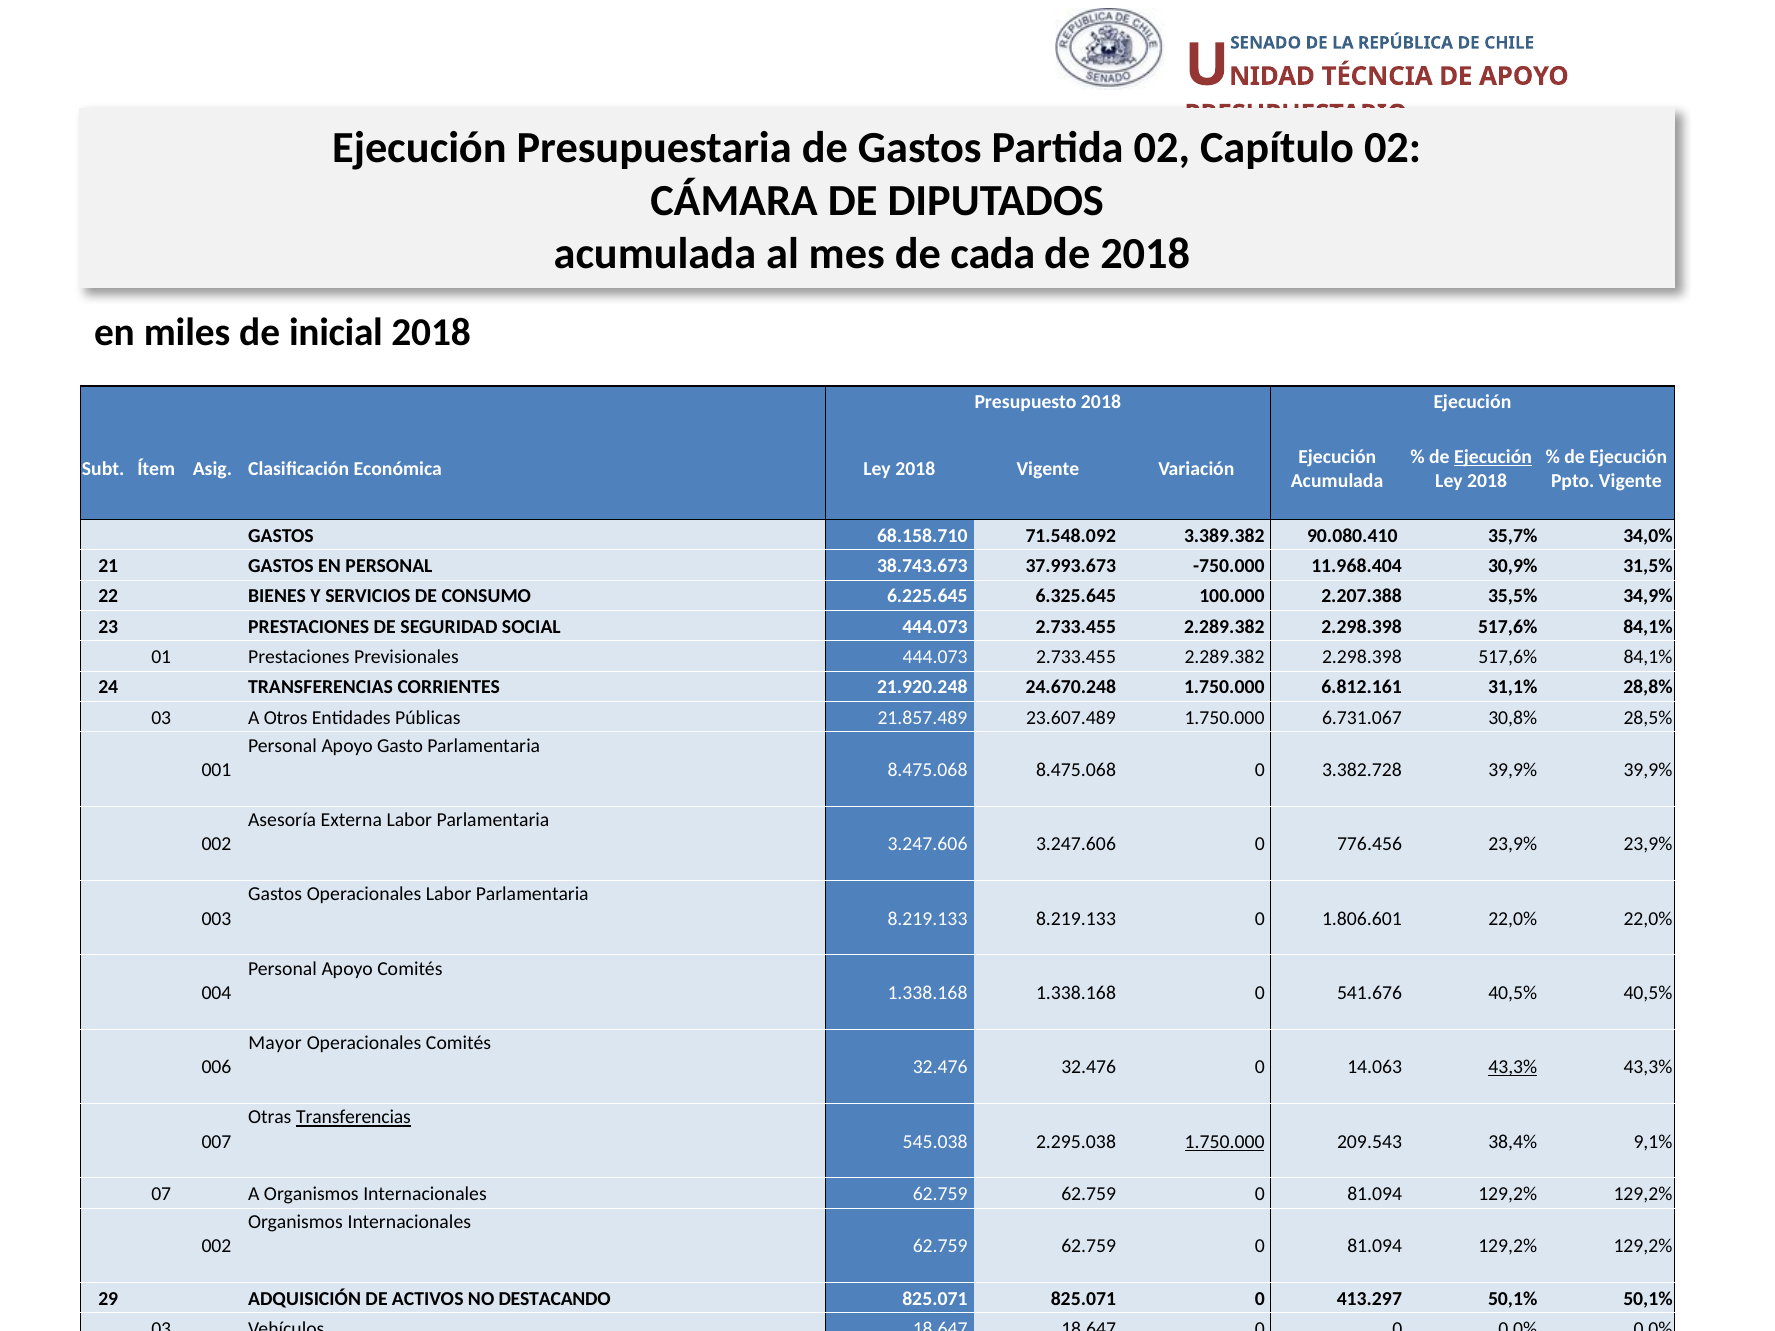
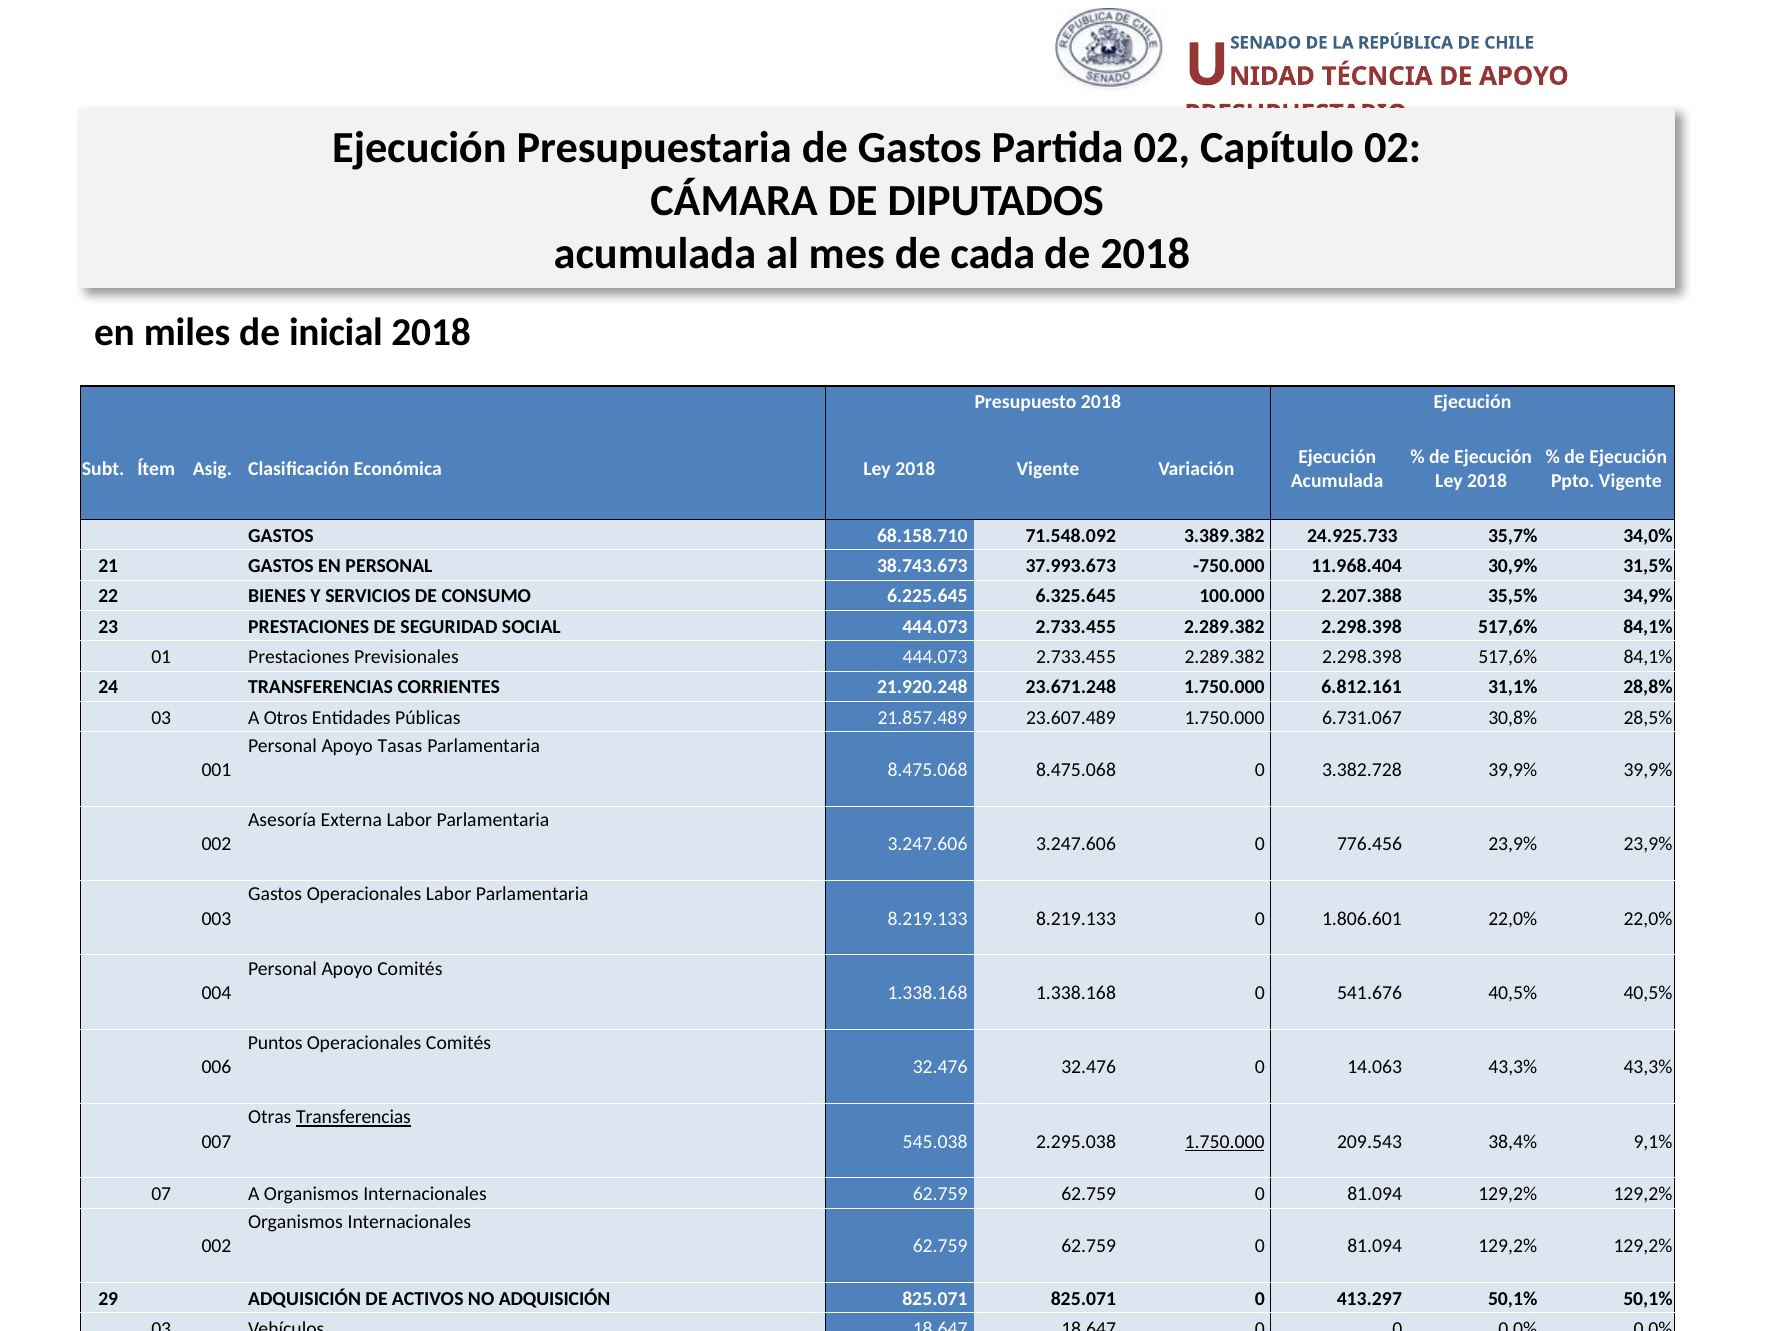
Ejecución at (1493, 457) underline: present -> none
90.080.410: 90.080.410 -> 24.925.733
24.670.248: 24.670.248 -> 23.671.248
Gasto: Gasto -> Tasas
Mayor: Mayor -> Puntos
43,3% at (1513, 1068) underline: present -> none
NO DESTACANDO: DESTACANDO -> ADQUISICIÓN
